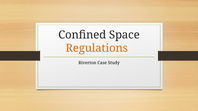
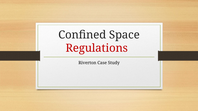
Regulations colour: orange -> red
